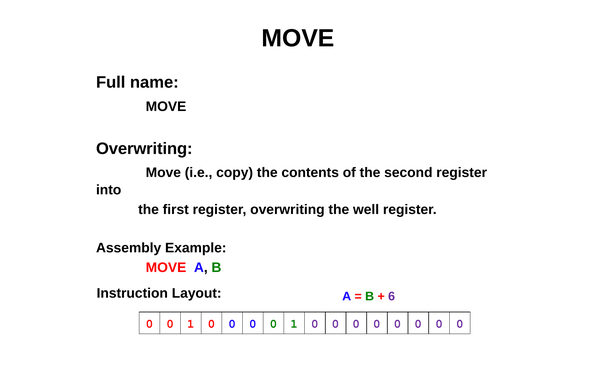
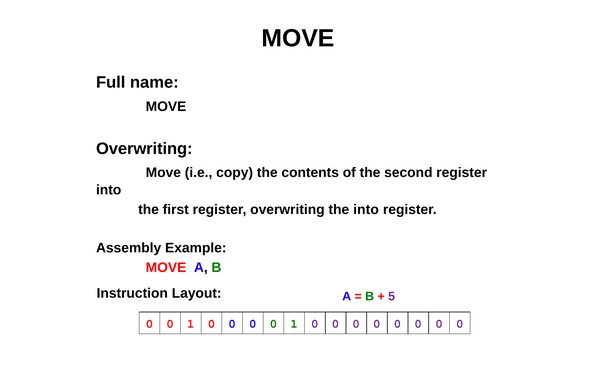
the well: well -> into
6: 6 -> 5
